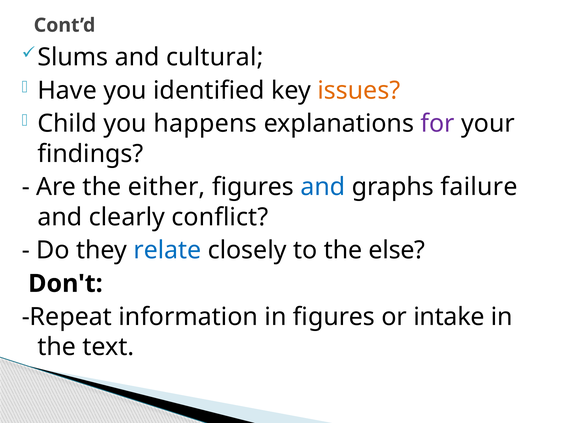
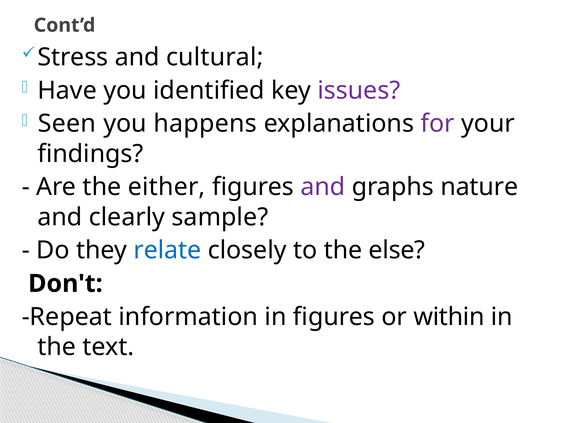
Slums: Slums -> Stress
issues colour: orange -> purple
Child: Child -> Seen
and at (323, 187) colour: blue -> purple
failure: failure -> nature
conflict: conflict -> sample
intake: intake -> within
